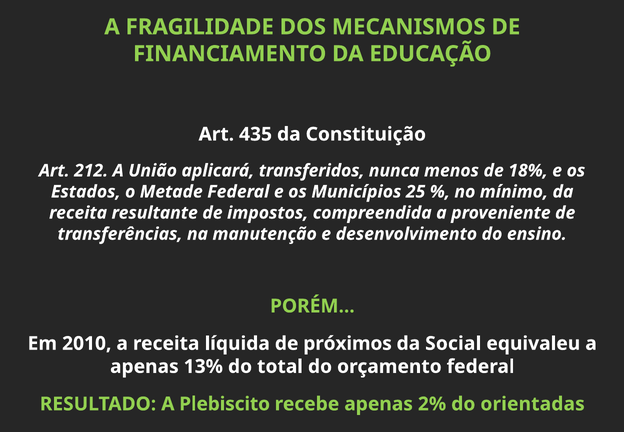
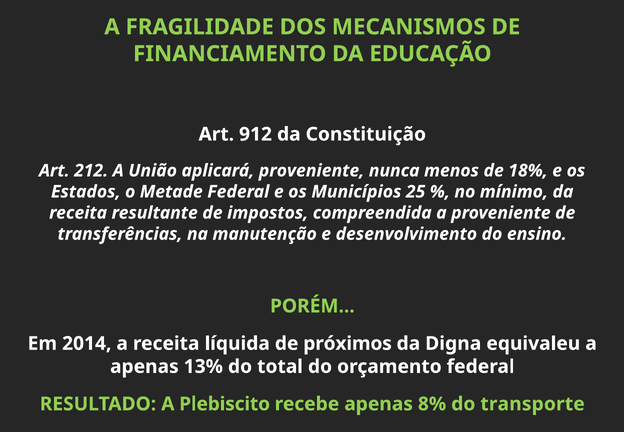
435: 435 -> 912
aplicará transferidos: transferidos -> proveniente
2010: 2010 -> 2014
Social: Social -> Digna
2%: 2% -> 8%
orientadas: orientadas -> transporte
